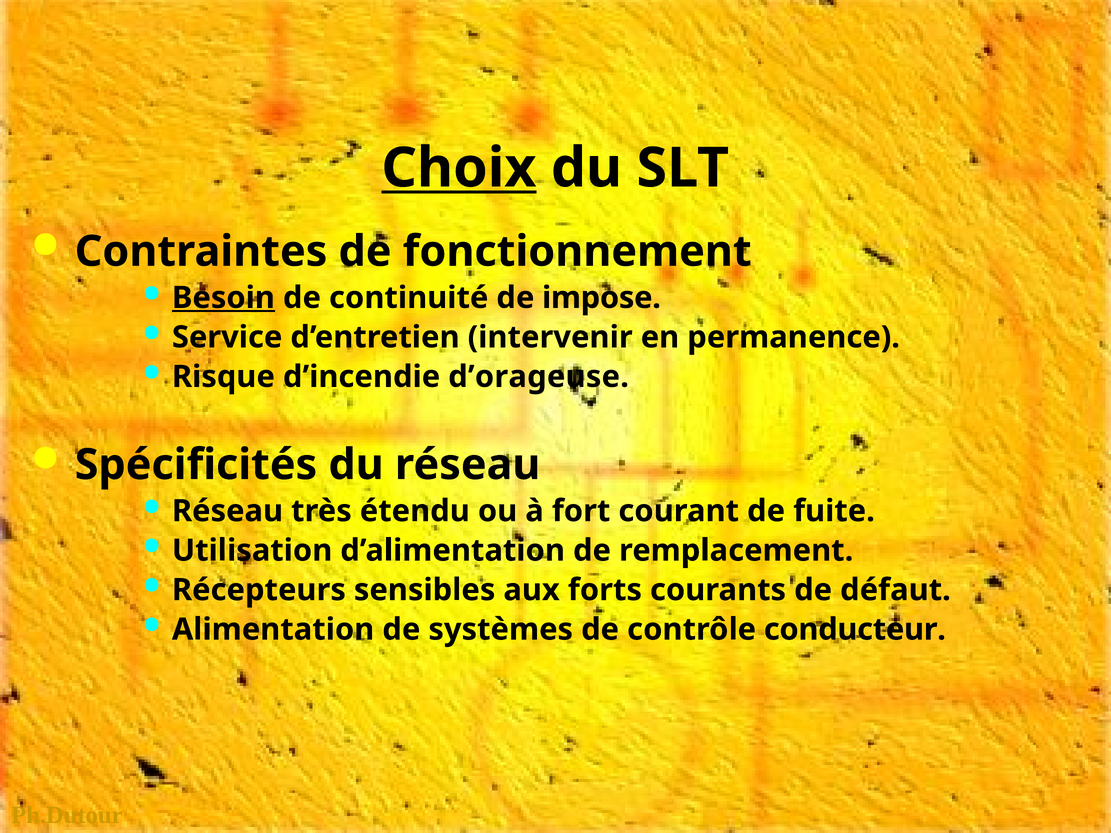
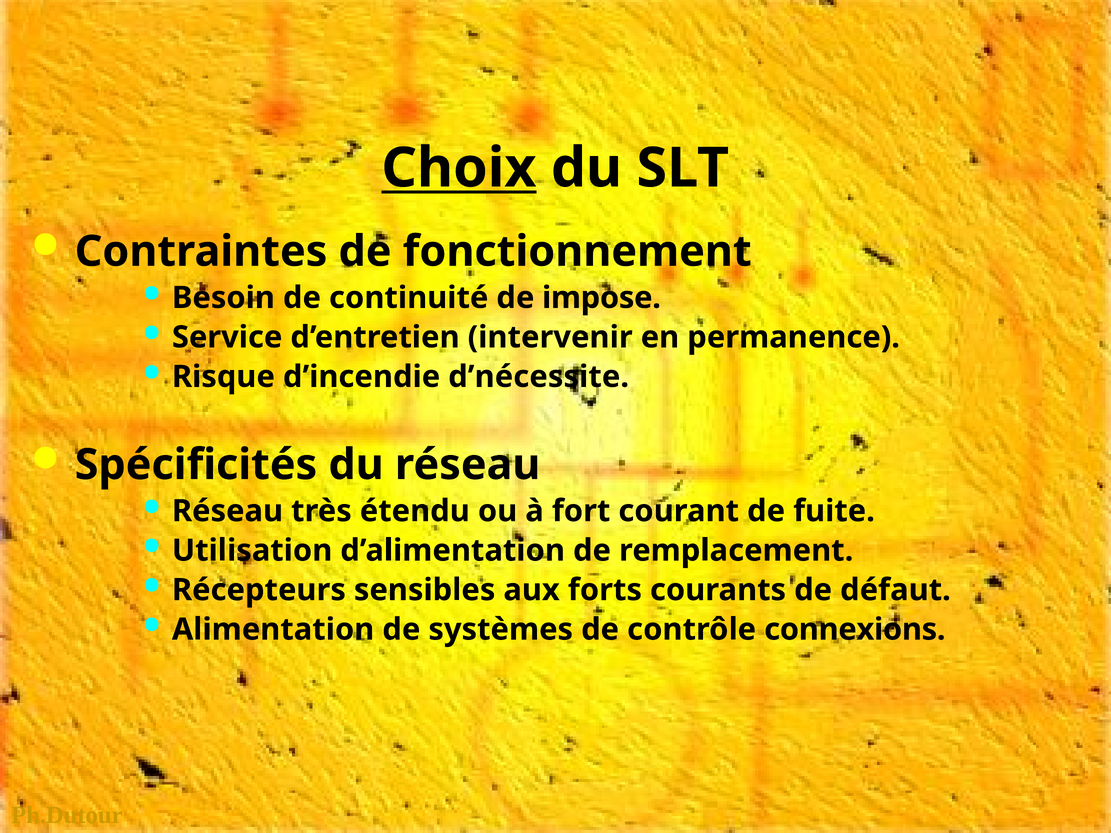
Besoin underline: present -> none
d’orageuse: d’orageuse -> d’nécessite
conducteur: conducteur -> connexions
